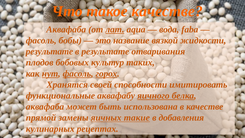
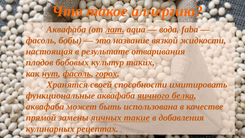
такое качестве: качестве -> аллергию
результате at (49, 51): результате -> настоящая
функциональные аквафабу: аквафабу -> аквафаба
